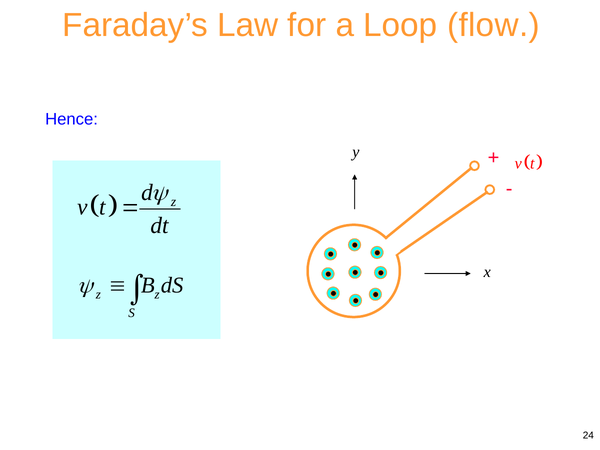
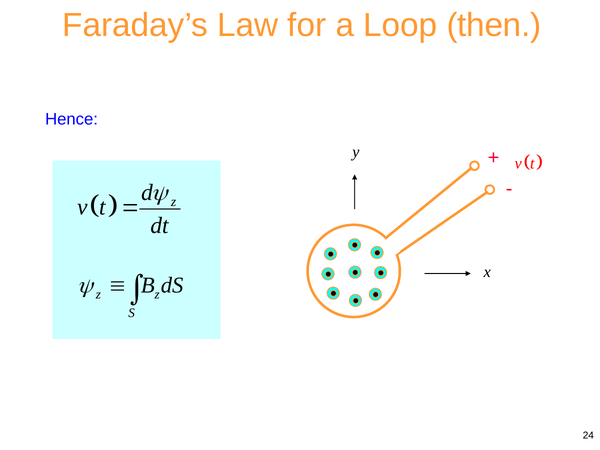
flow: flow -> then
